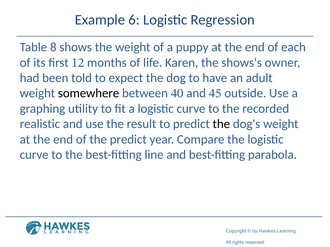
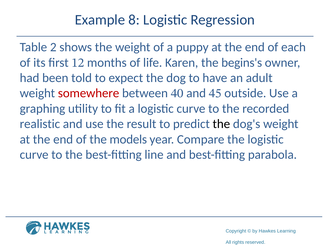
6: 6 -> 8
8: 8 -> 2
shows's: shows's -> begins's
somewhere colour: black -> red
the predict: predict -> models
